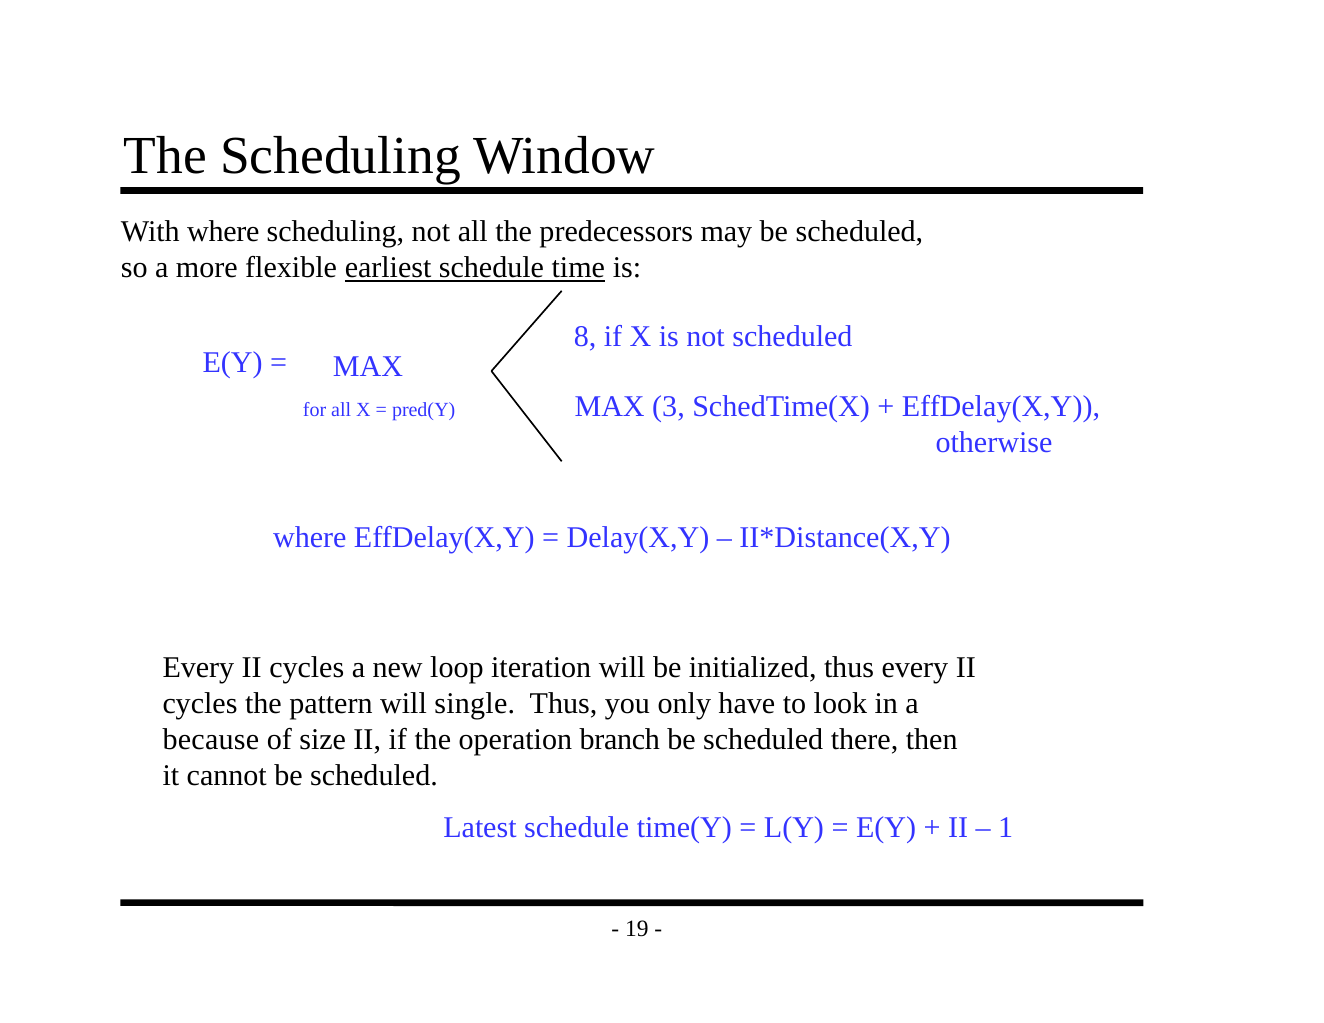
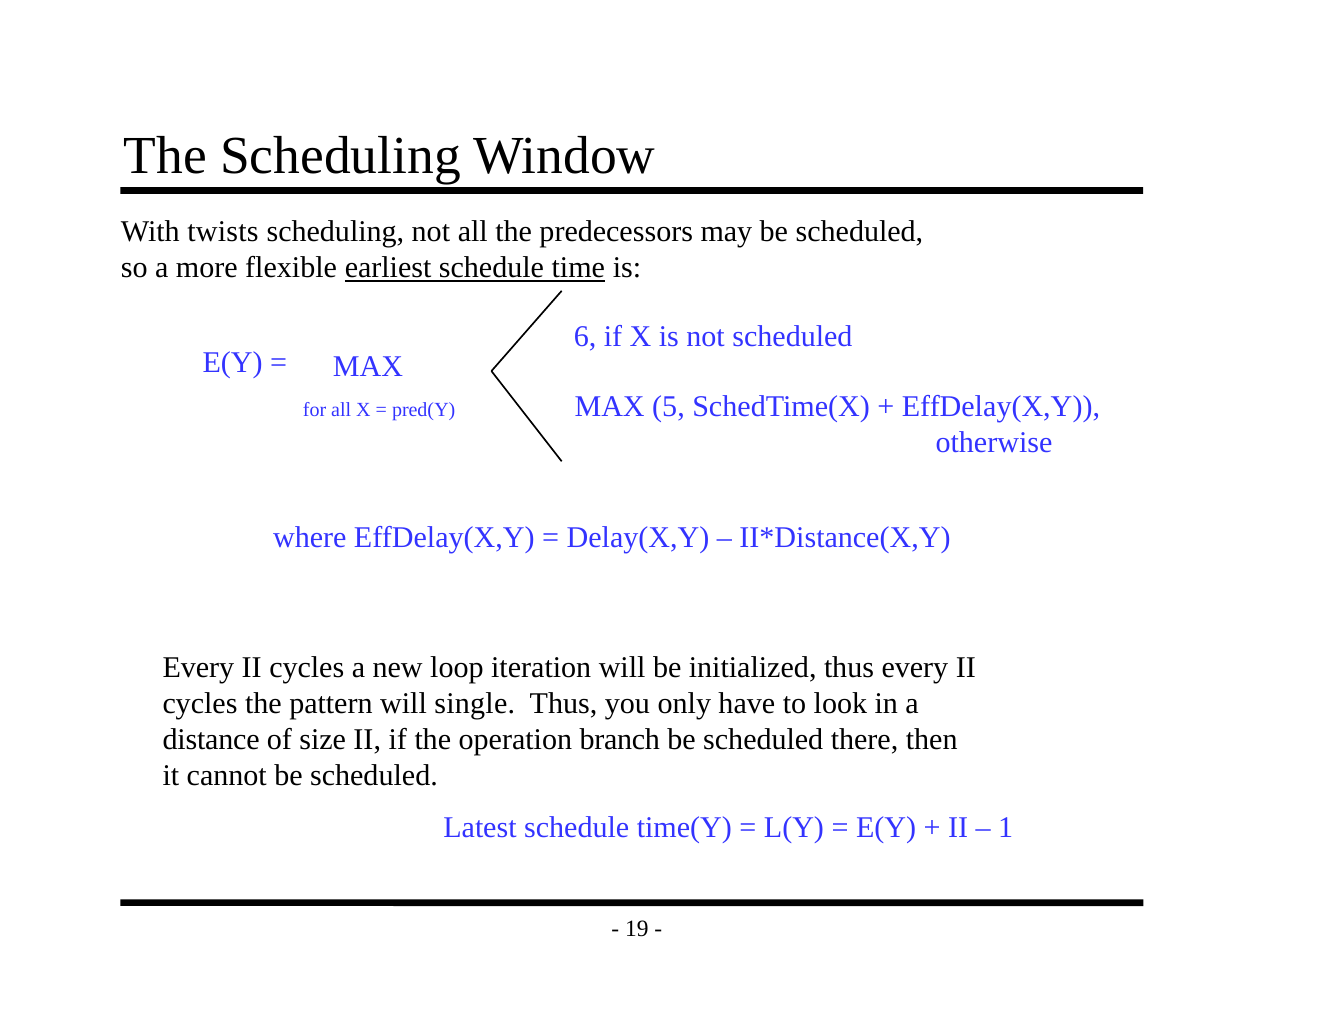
With where: where -> twists
8: 8 -> 6
3: 3 -> 5
because: because -> distance
